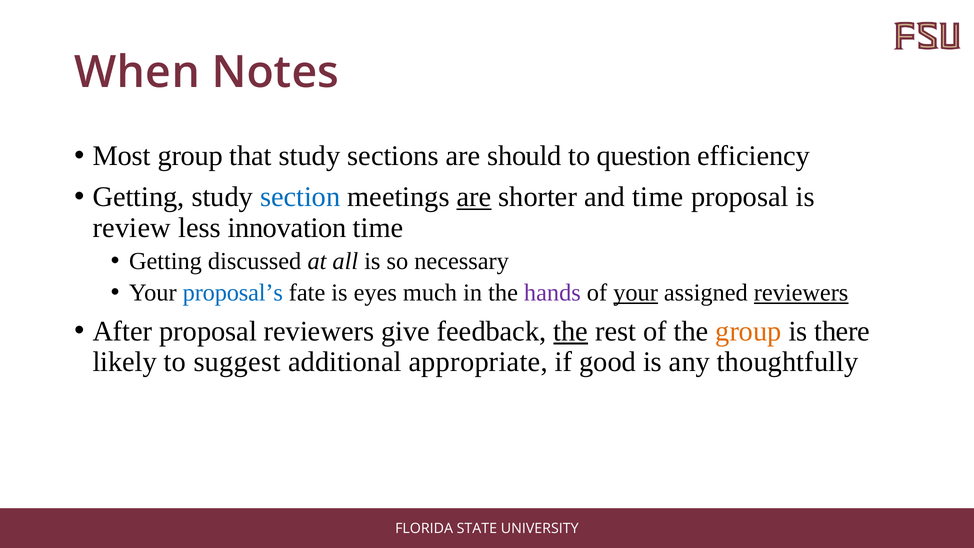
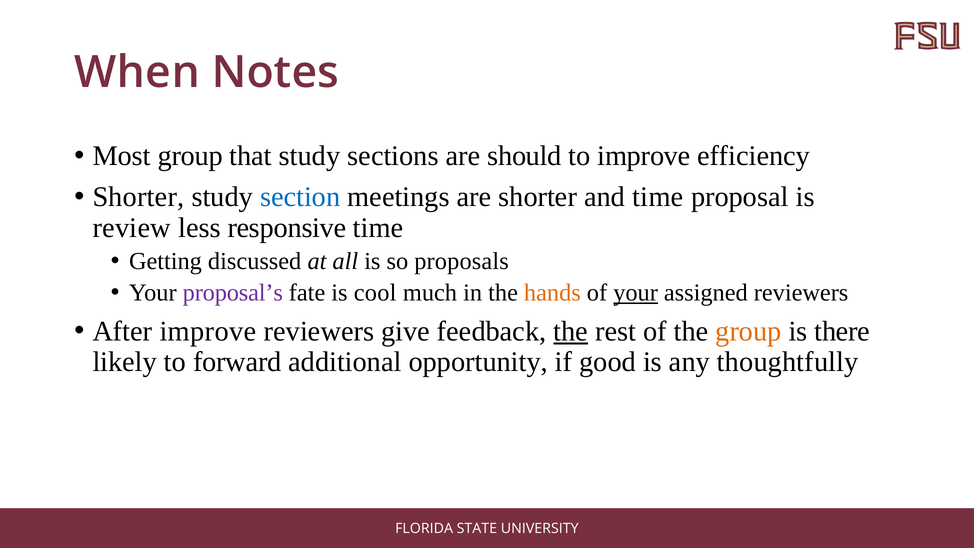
to question: question -> improve
Getting at (139, 197): Getting -> Shorter
are at (474, 197) underline: present -> none
innovation: innovation -> responsive
necessary: necessary -> proposals
proposal’s colour: blue -> purple
eyes: eyes -> cool
hands colour: purple -> orange
reviewers at (801, 292) underline: present -> none
After proposal: proposal -> improve
suggest: suggest -> forward
appropriate: appropriate -> opportunity
